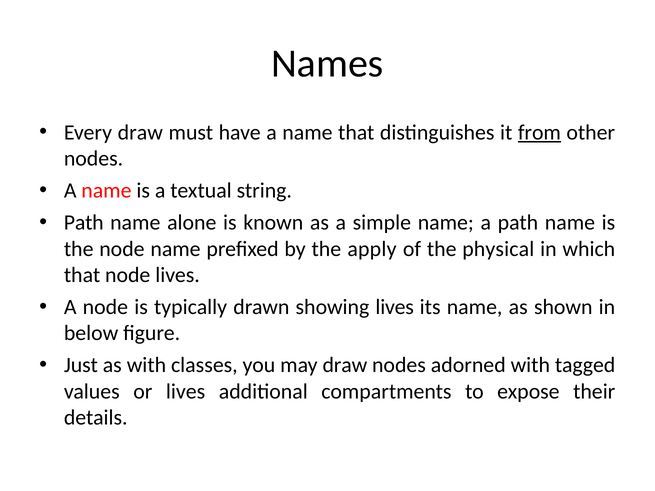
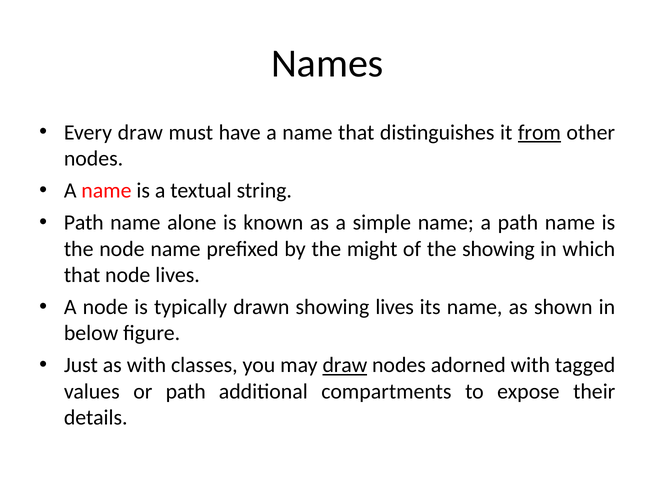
apply: apply -> might
the physical: physical -> showing
draw at (345, 365) underline: none -> present
or lives: lives -> path
